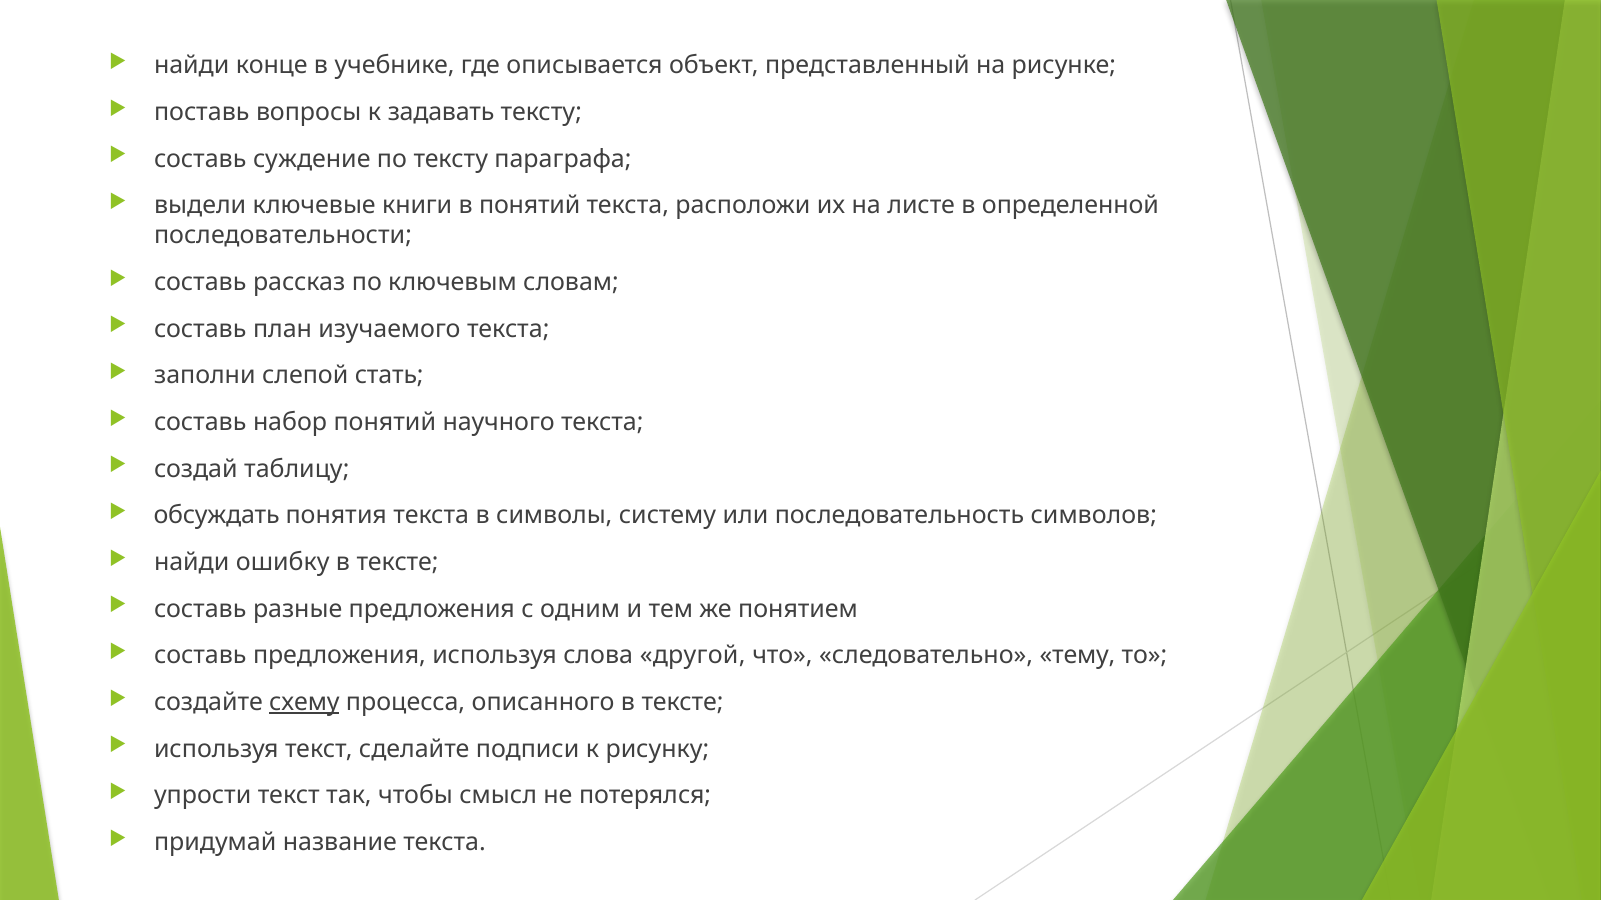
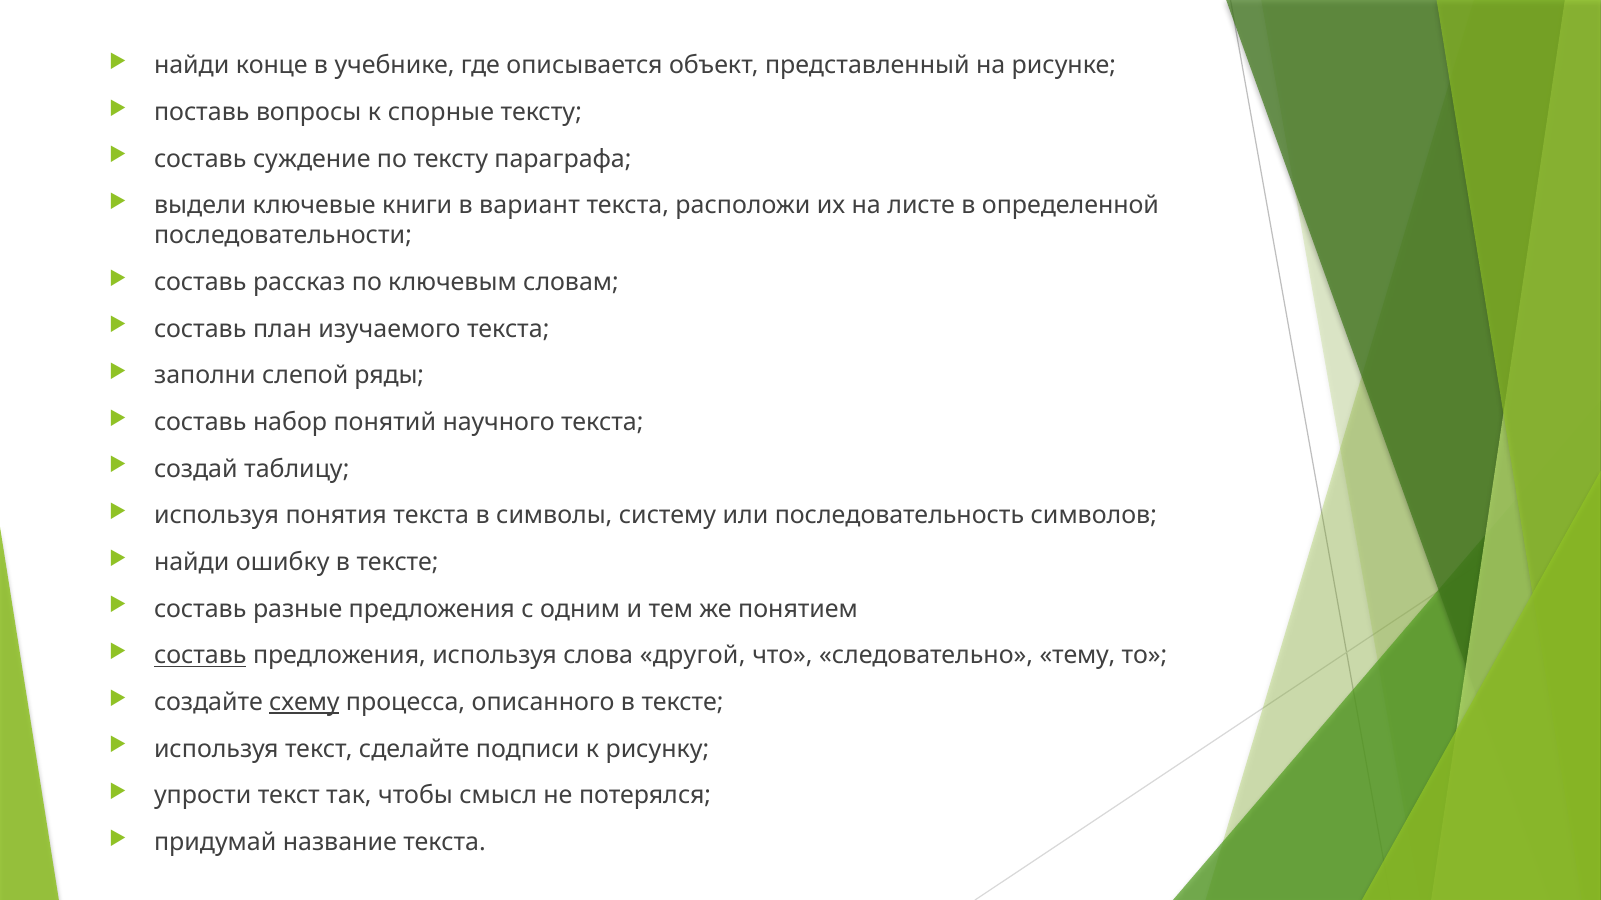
задавать: задавать -> спорные
в понятий: понятий -> вариант
стать: стать -> ряды
обсуждать at (217, 516): обсуждать -> используя
составь at (200, 656) underline: none -> present
